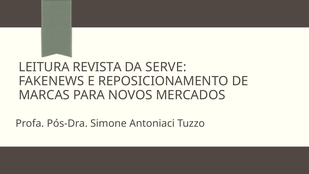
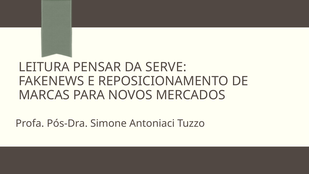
REVISTA: REVISTA -> PENSAR
